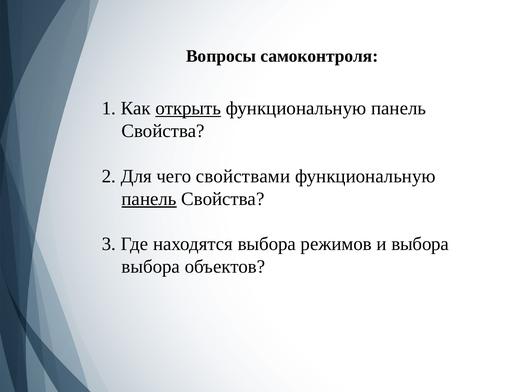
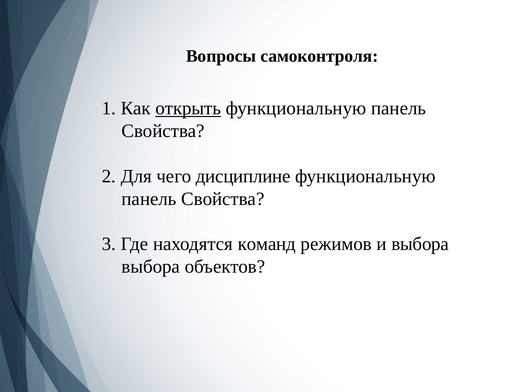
свойствами: свойствами -> дисциплине
панель at (149, 199) underline: present -> none
находятся выбора: выбора -> команд
